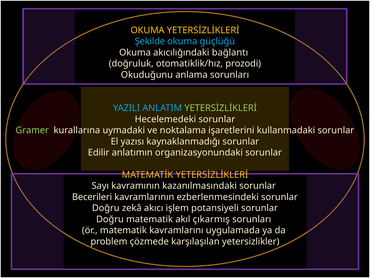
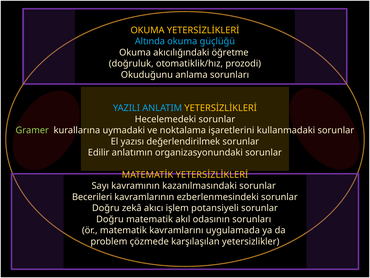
Şekilde: Şekilde -> Altında
bağlantı: bağlantı -> öğretme
YETERSİZLİKLERİ at (221, 108) colour: light green -> yellow
kaynaklanmadığı: kaynaklanmadığı -> değerlendirilmek
çıkarmış: çıkarmış -> odasının
